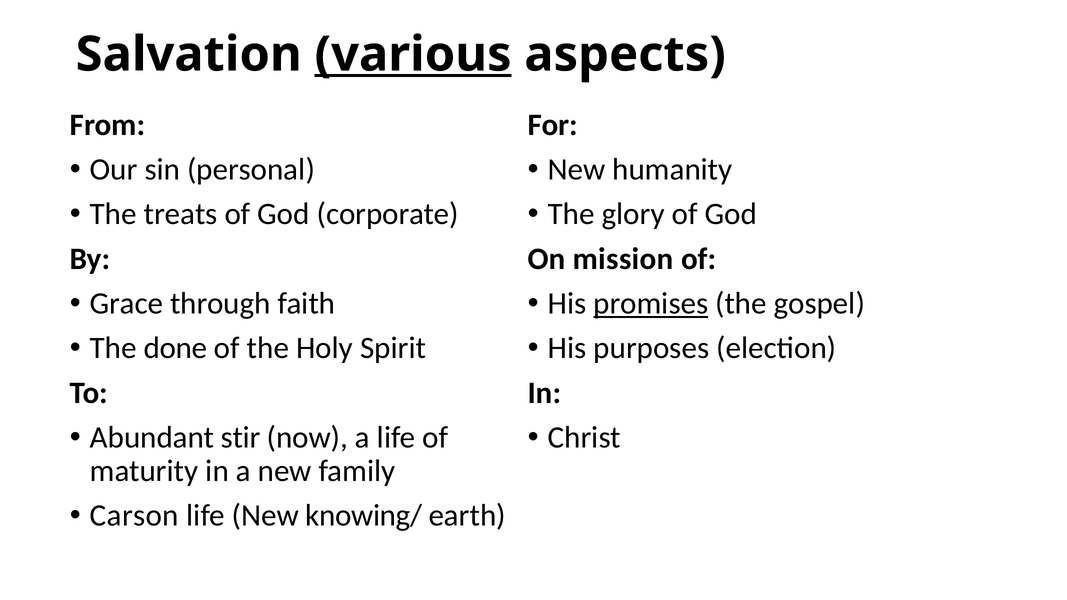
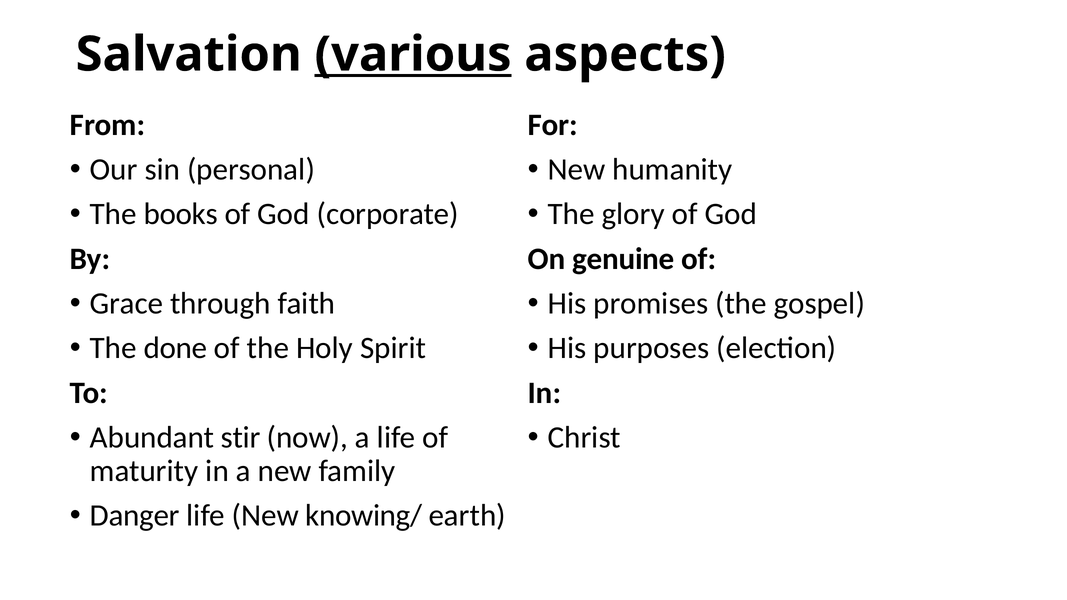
treats: treats -> books
mission: mission -> genuine
promises underline: present -> none
Carson: Carson -> Danger
